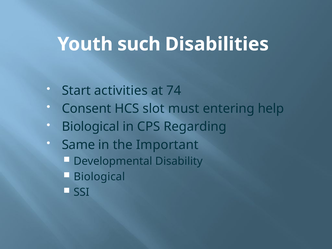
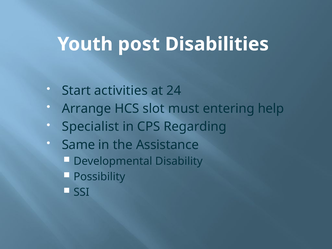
such: such -> post
74: 74 -> 24
Consent: Consent -> Arrange
Biological at (91, 127): Biological -> Specialist
Important: Important -> Assistance
Biological at (99, 177): Biological -> Possibility
